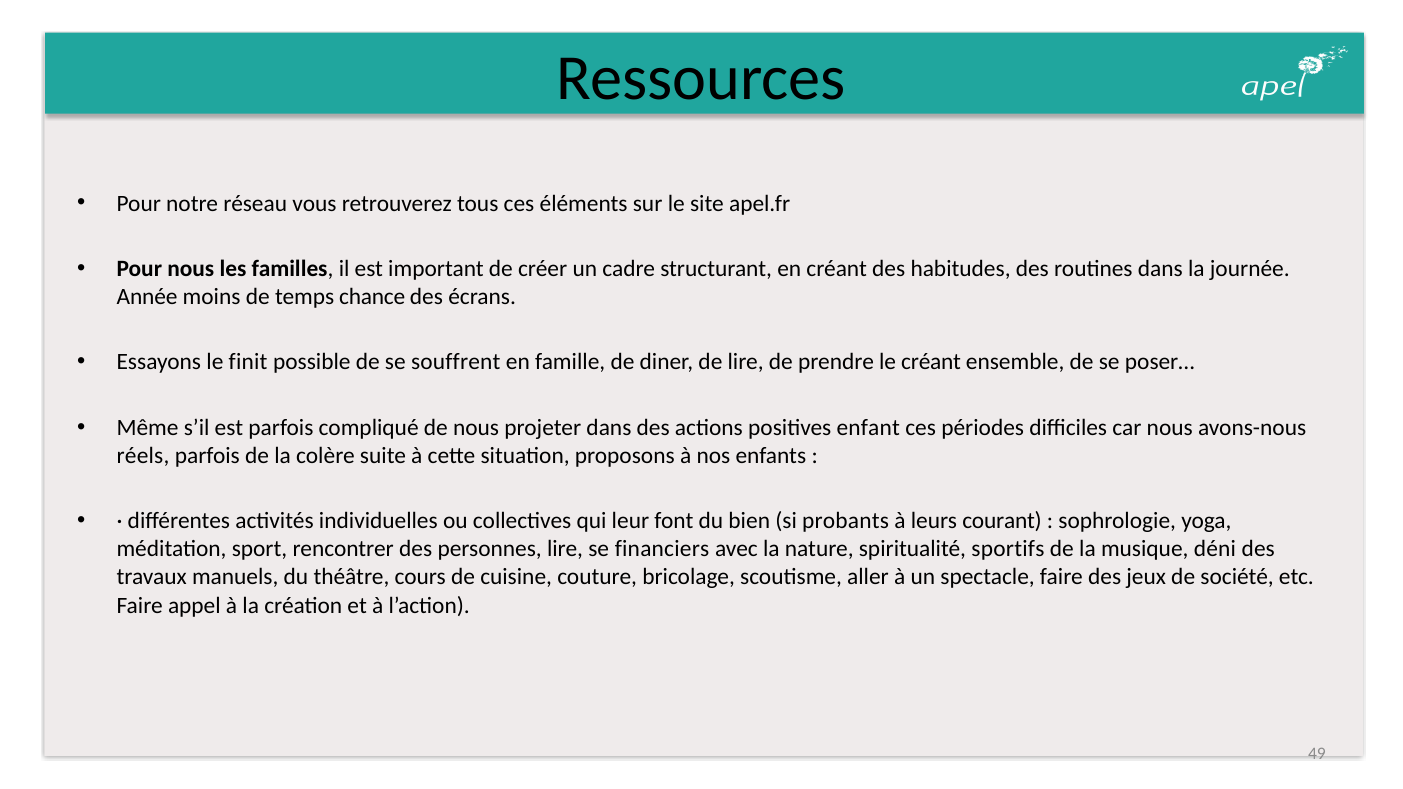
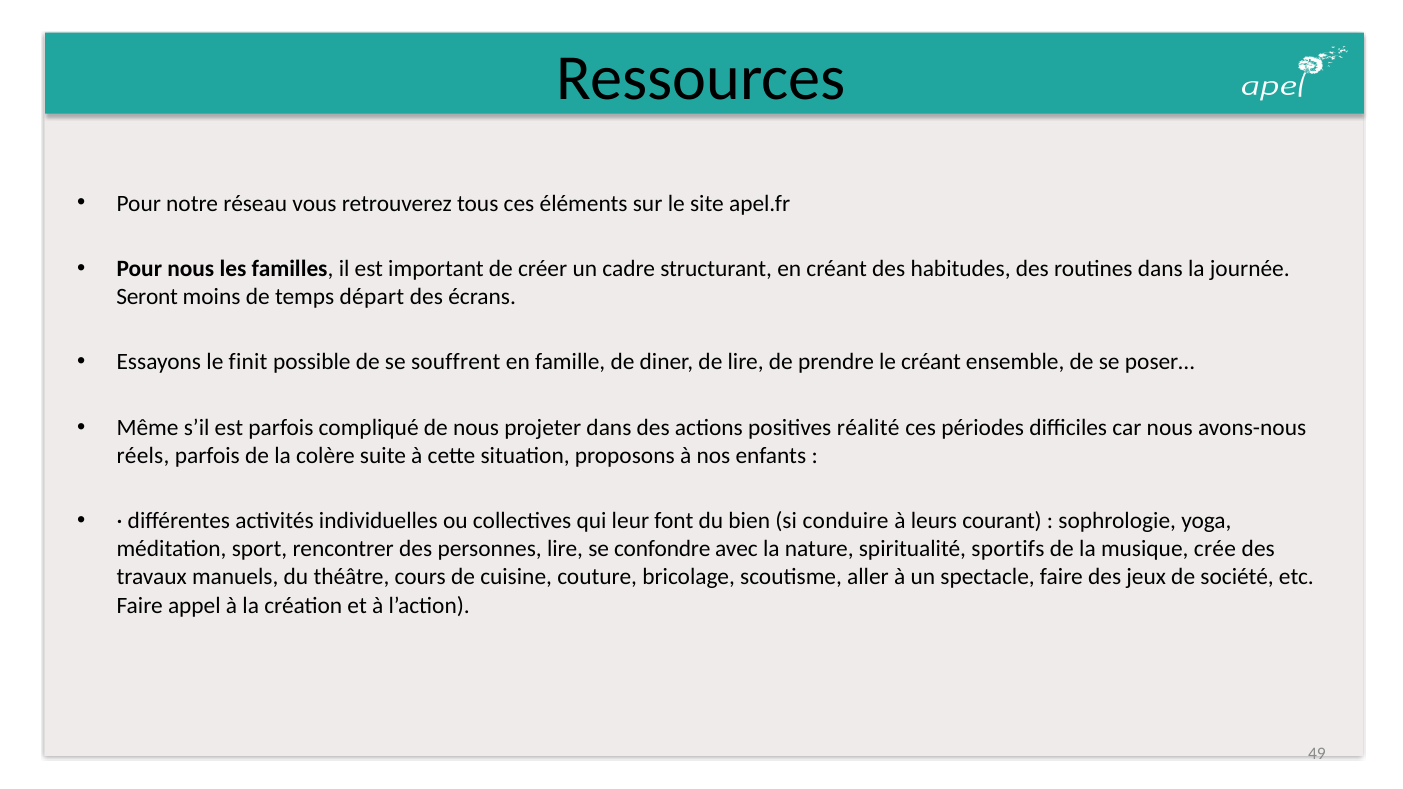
Année: Année -> Seront
chance: chance -> départ
enfant: enfant -> réalité
probants: probants -> conduire
financiers: financiers -> confondre
déni: déni -> crée
